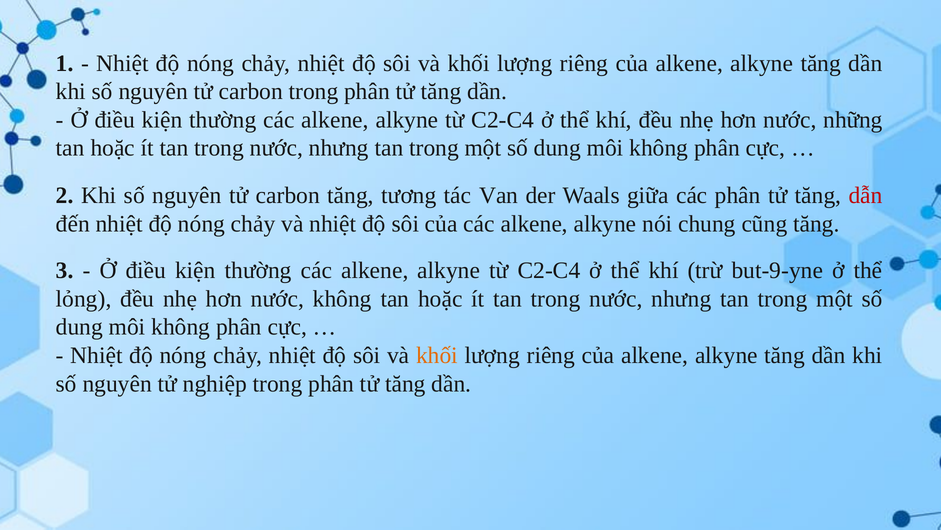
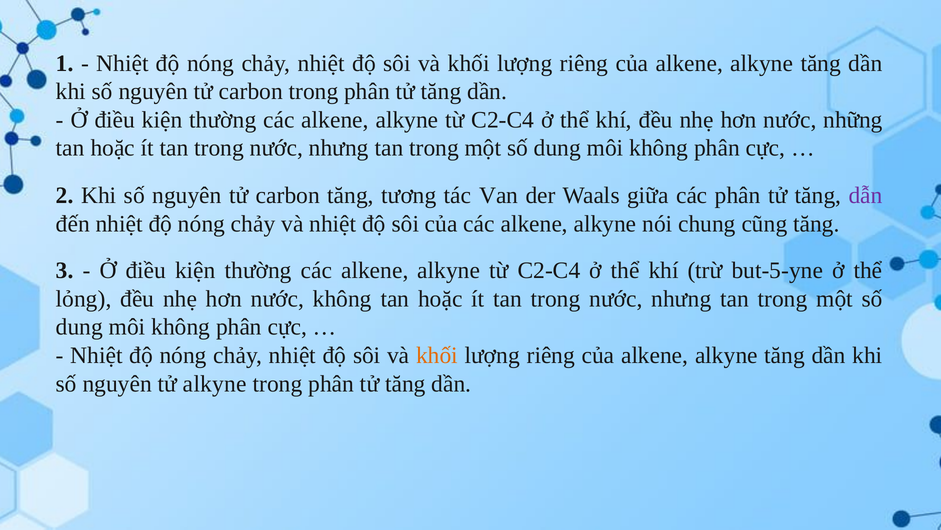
dẫn colour: red -> purple
but-9-yne: but-9-yne -> but-5-yne
tử nghiệp: nghiệp -> alkyne
